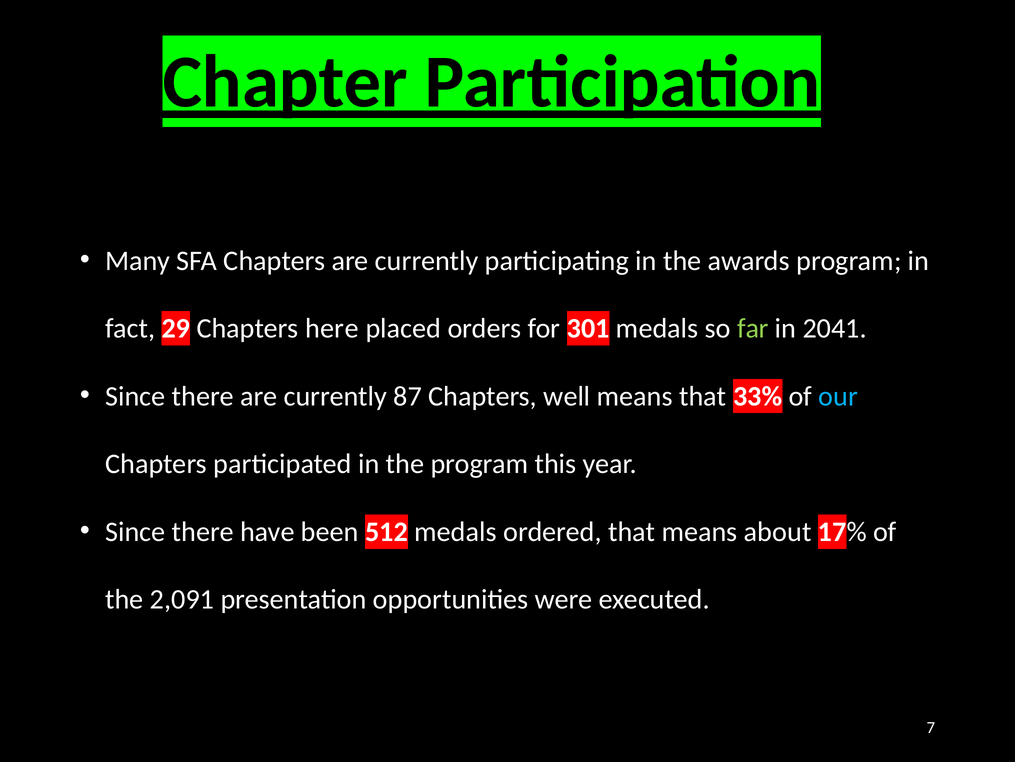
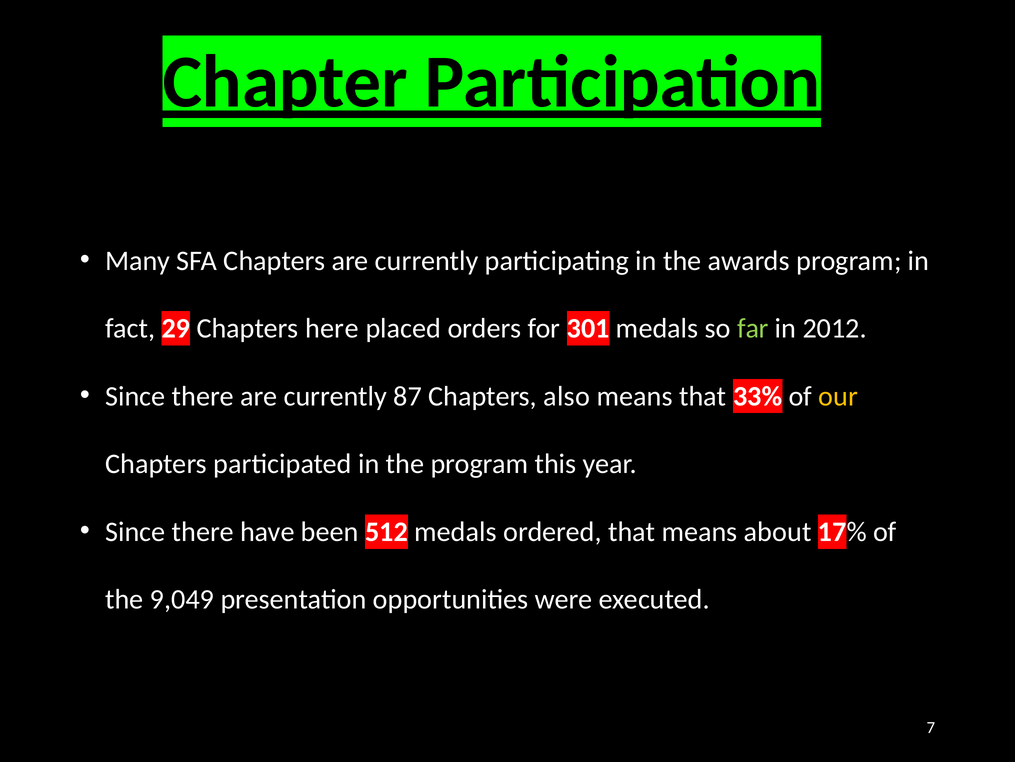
2041: 2041 -> 2012
well: well -> also
our colour: light blue -> yellow
2,091: 2,091 -> 9,049
